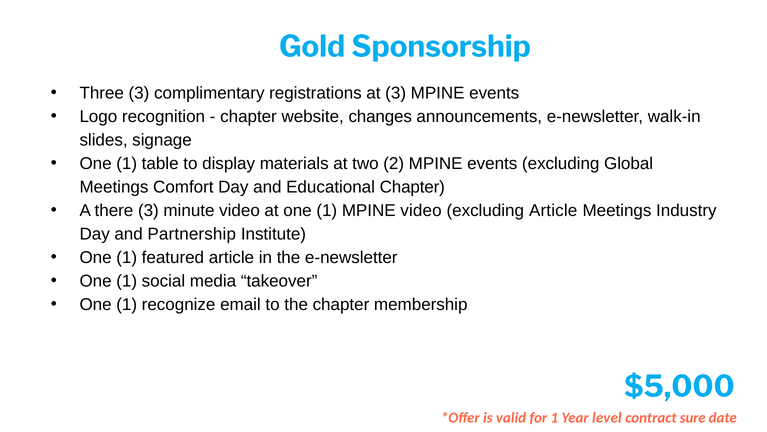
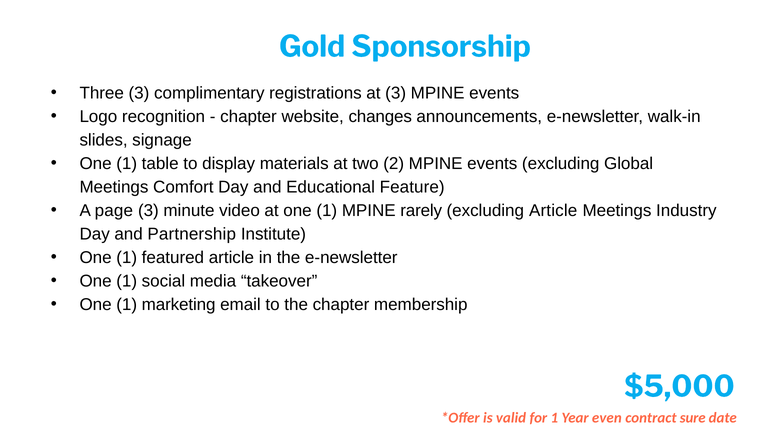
Educational Chapter: Chapter -> Feature
there: there -> page
MPINE video: video -> rarely
recognize: recognize -> marketing
level: level -> even
